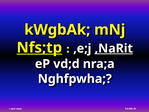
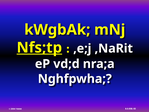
,NaRit underline: present -> none
